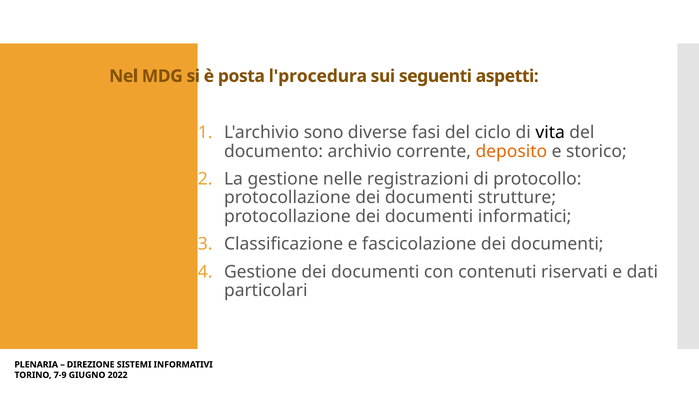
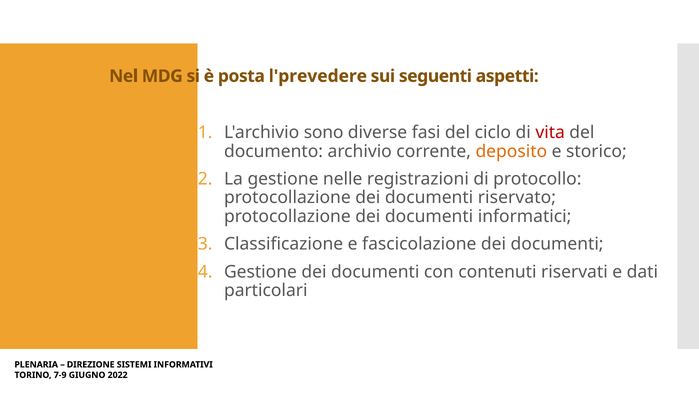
l'procedura: l'procedura -> l'prevedere
vita colour: black -> red
strutture: strutture -> riservato
